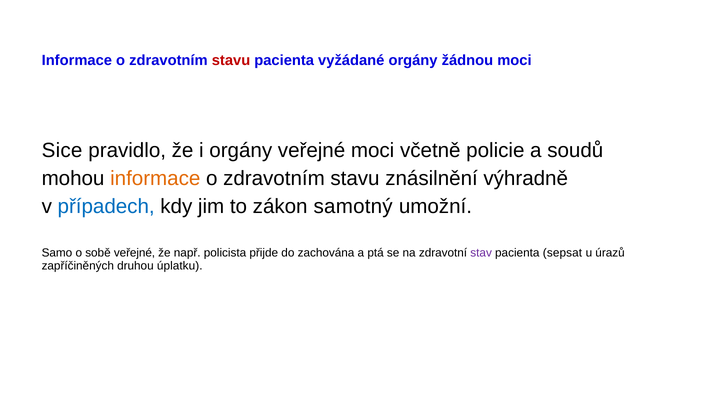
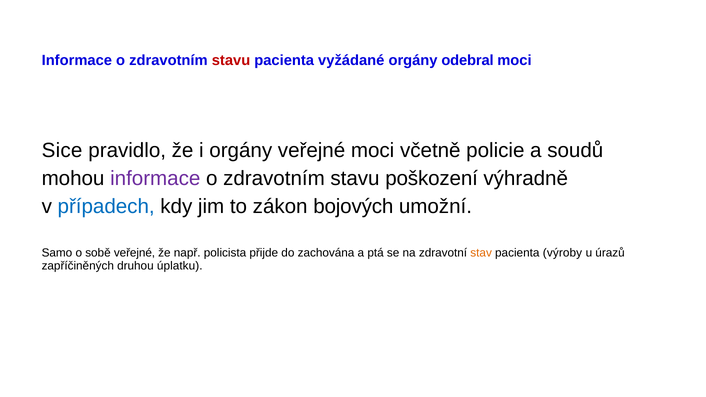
žádnou: žádnou -> odebral
informace at (155, 179) colour: orange -> purple
znásilnění: znásilnění -> poškození
samotný: samotný -> bojových
stav colour: purple -> orange
sepsat: sepsat -> výroby
